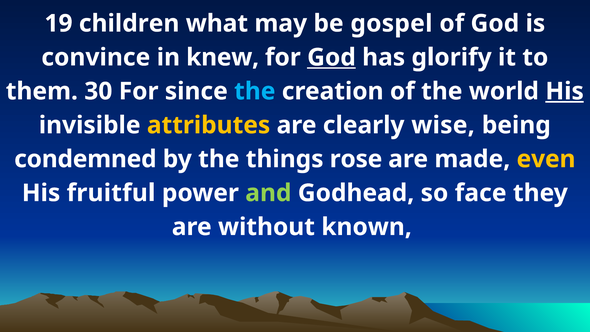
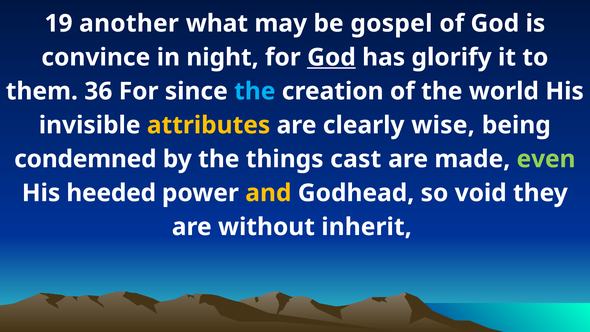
children: children -> another
knew: knew -> night
30: 30 -> 36
His at (565, 91) underline: present -> none
rose: rose -> cast
even colour: yellow -> light green
fruitful: fruitful -> heeded
and colour: light green -> yellow
face: face -> void
known: known -> inherit
